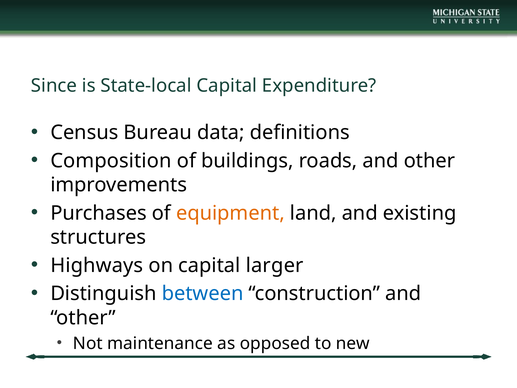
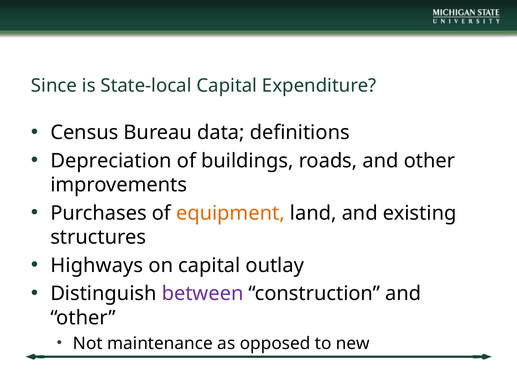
Composition: Composition -> Depreciation
larger: larger -> outlay
between colour: blue -> purple
